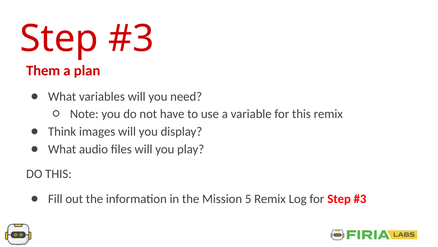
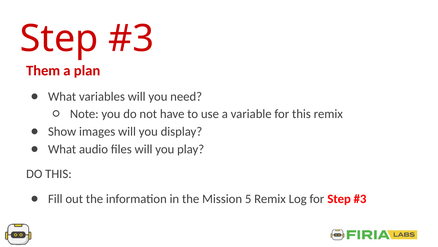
Think: Think -> Show
